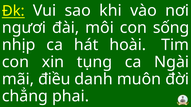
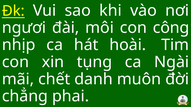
sống: sống -> công
điều: điều -> chết
